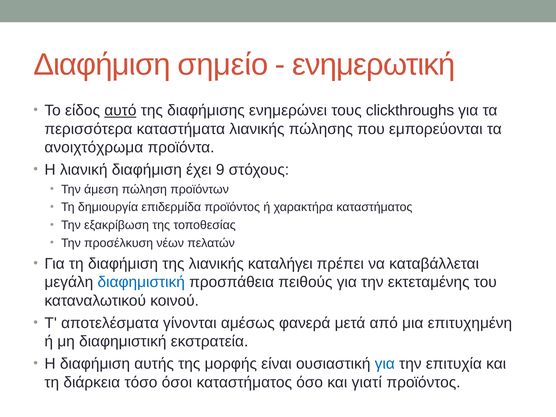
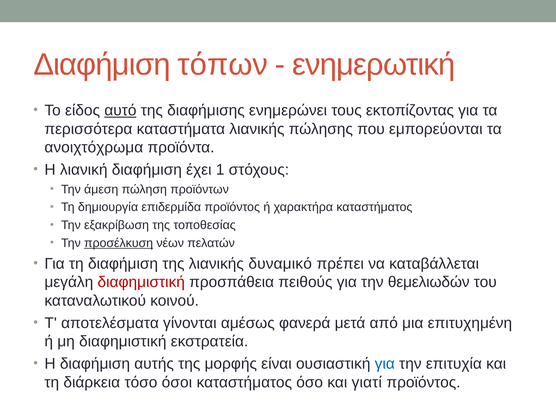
σημείο: σημείο -> τόπων
clickthroughs: clickthroughs -> εκτοπίζοντας
9: 9 -> 1
προσέλκυση underline: none -> present
καταλήγει: καταλήγει -> δυναμικό
διαφημιστική at (141, 282) colour: blue -> red
εκτεταμένης: εκτεταμένης -> θεμελιωδών
